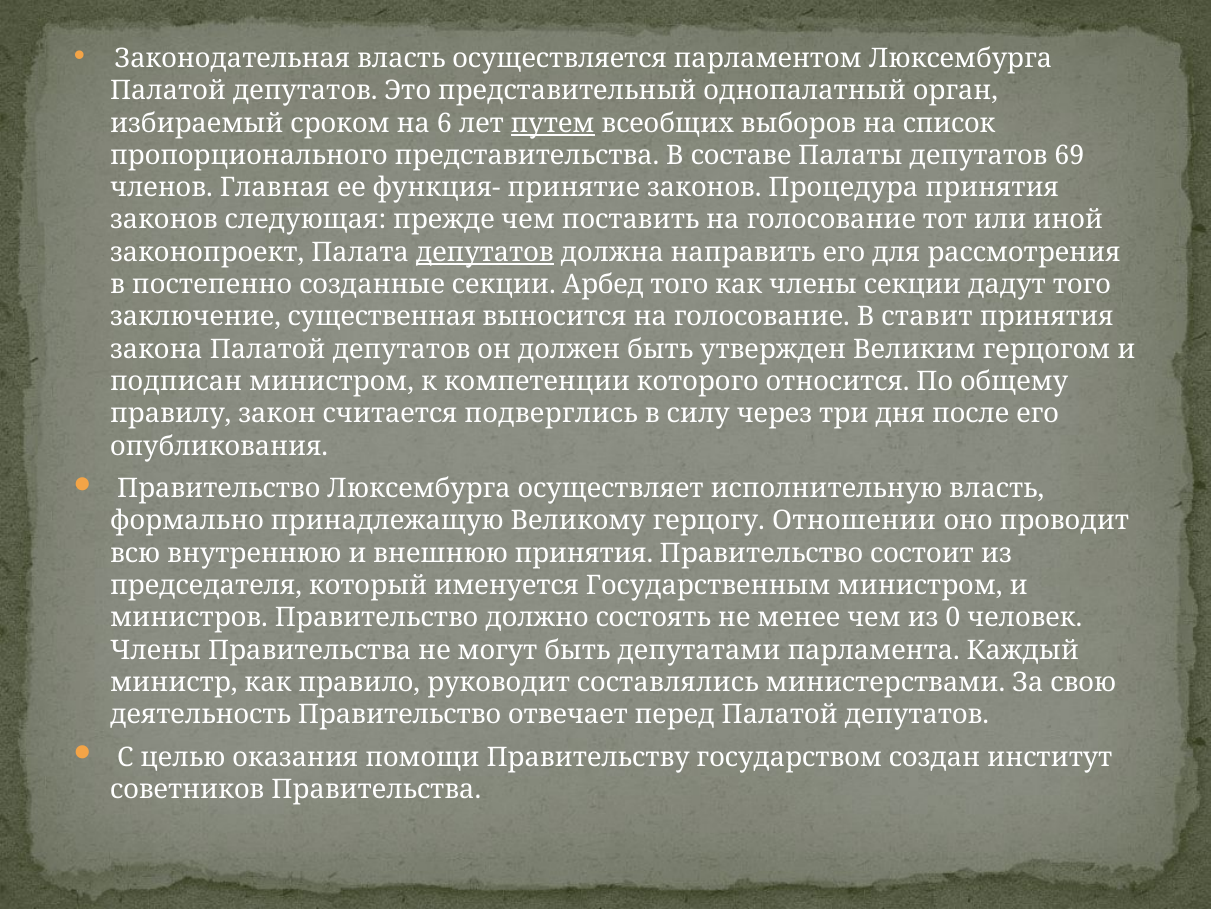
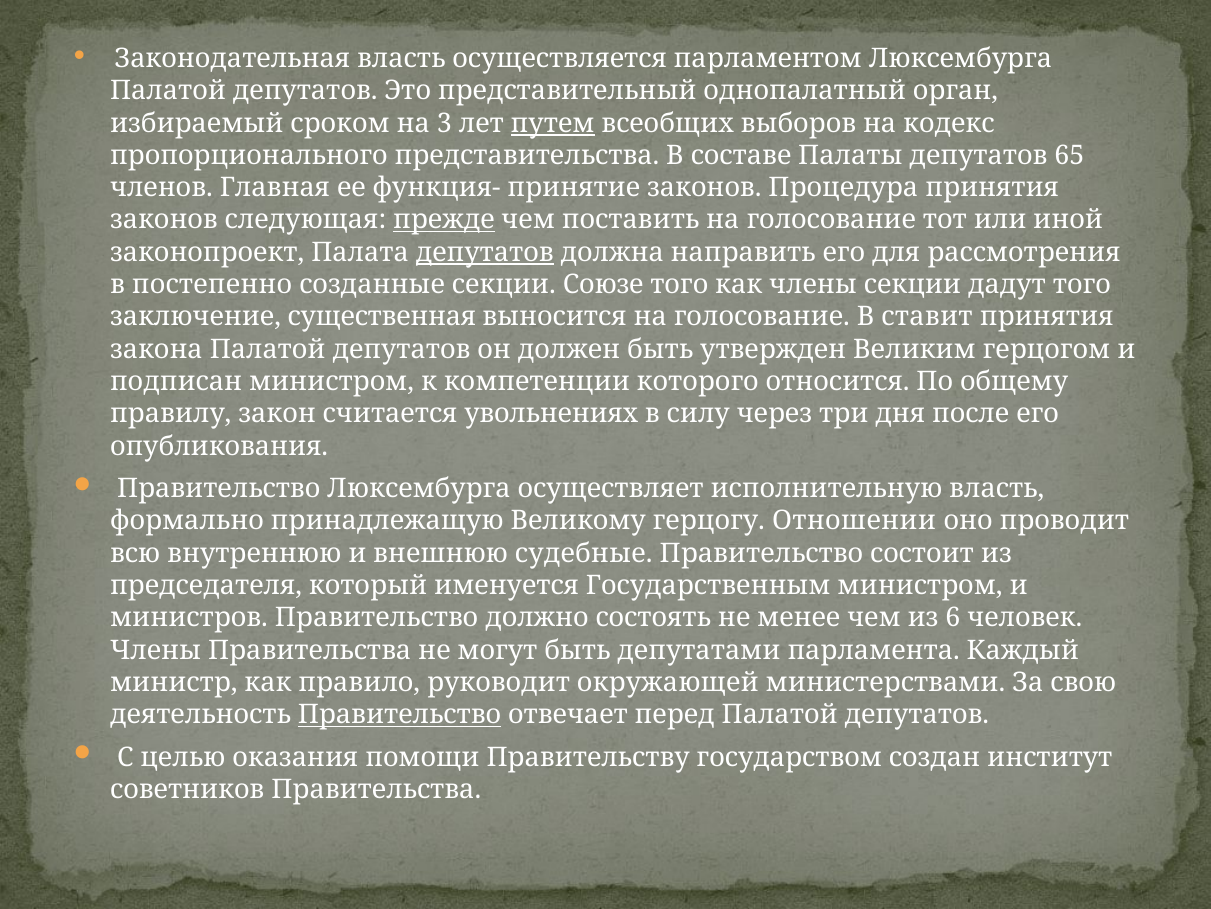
6: 6 -> 3
список: список -> кодекс
69: 69 -> 65
прежде underline: none -> present
Арбед: Арбед -> Союзе
подверглись: подверглись -> увольнениях
внешнюю принятия: принятия -> судебные
0: 0 -> 6
составлялись: составлялись -> окружающей
Правительство at (400, 714) underline: none -> present
